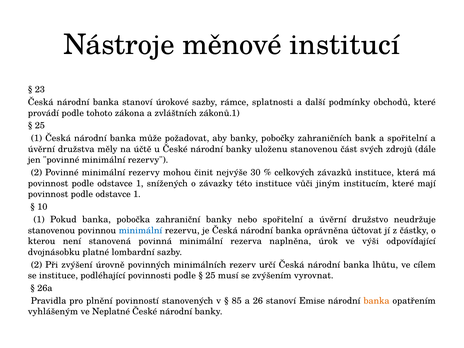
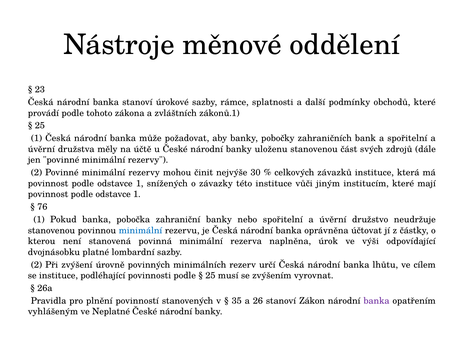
institucí: institucí -> oddělení
10: 10 -> 76
85: 85 -> 35
Emise: Emise -> Zákon
banka at (377, 301) colour: orange -> purple
